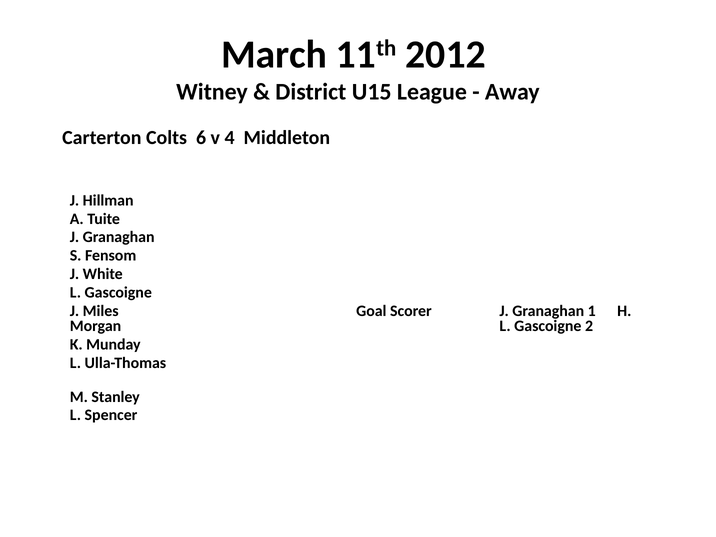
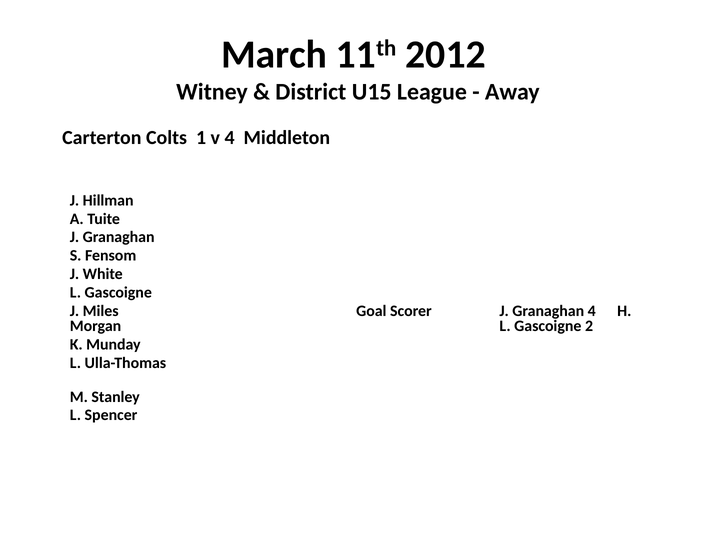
6: 6 -> 1
Granaghan 1: 1 -> 4
